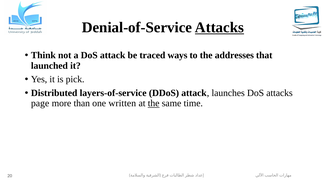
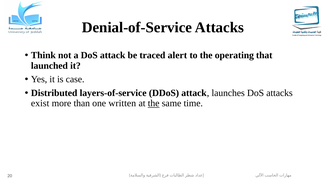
Attacks at (219, 27) underline: present -> none
ways: ways -> alert
addresses: addresses -> operating
pick: pick -> case
page: page -> exist
